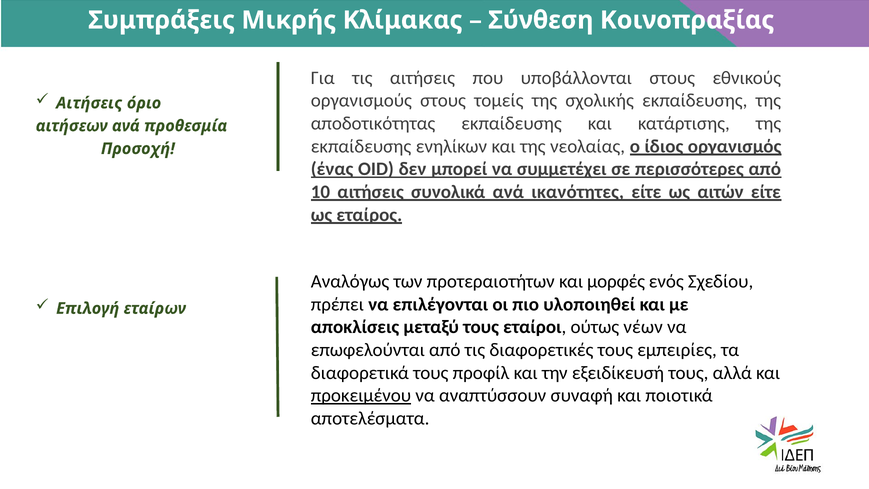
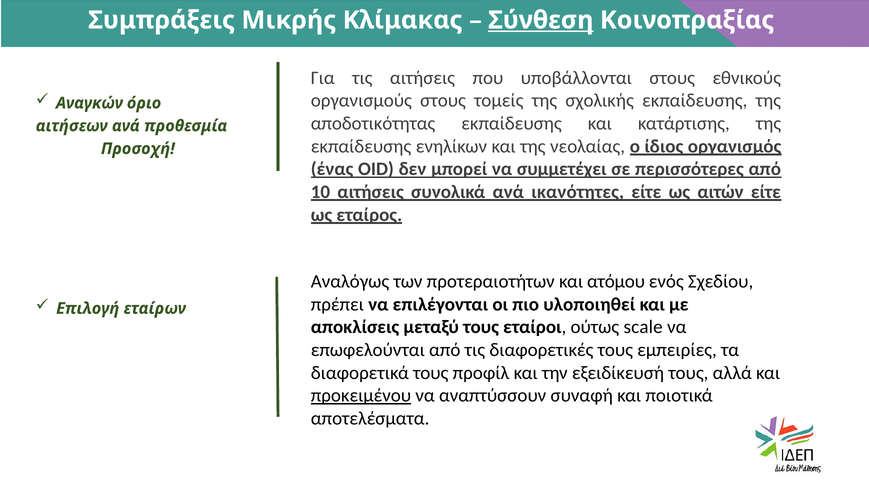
Σύνθεση underline: none -> present
Αιτήσεις at (89, 103): Αιτήσεις -> Αναγκών
μορφές: μορφές -> ατόμου
νέων: νέων -> scale
